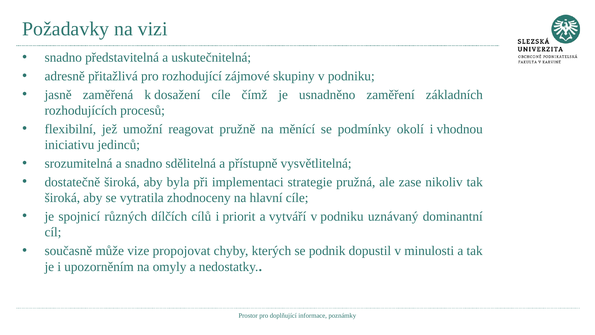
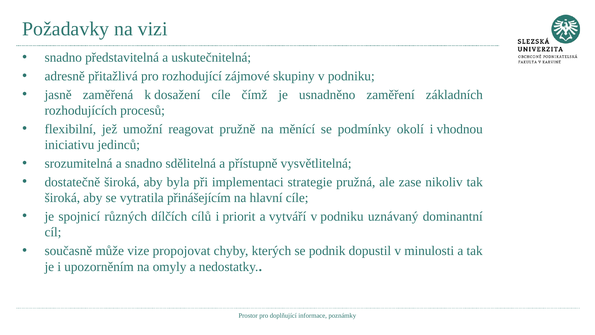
zhodnoceny: zhodnoceny -> přinášejícím
